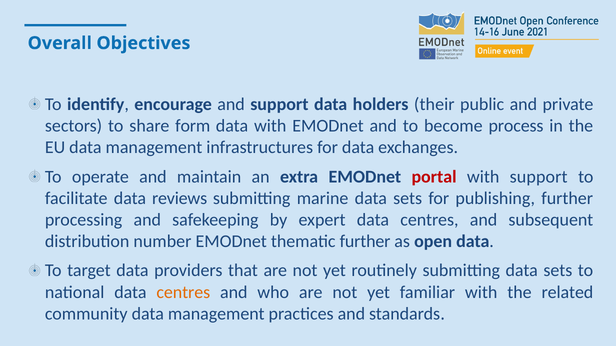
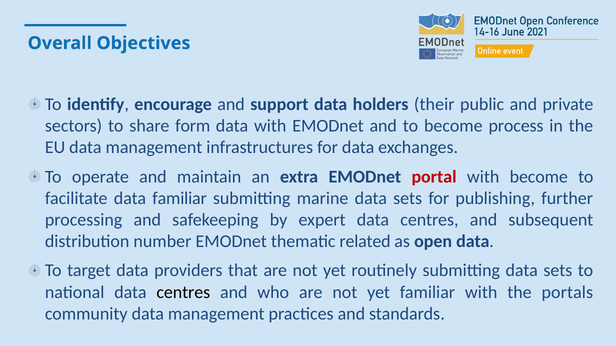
with support: support -> become
data reviews: reviews -> familiar
thematic further: further -> related
centres at (183, 293) colour: orange -> black
related: related -> portals
